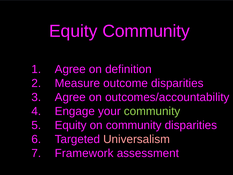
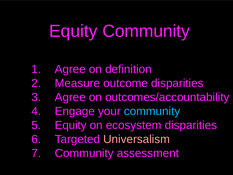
community at (152, 111) colour: light green -> light blue
on community: community -> ecosystem
Framework at (84, 153): Framework -> Community
